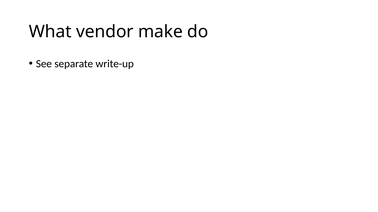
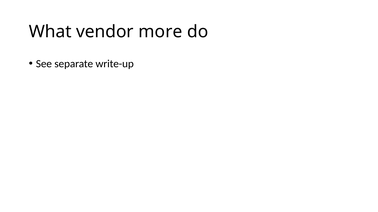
make: make -> more
